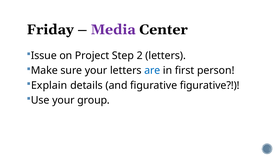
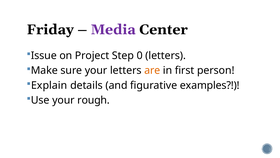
2: 2 -> 0
are colour: blue -> orange
figurative figurative: figurative -> examples
group: group -> rough
